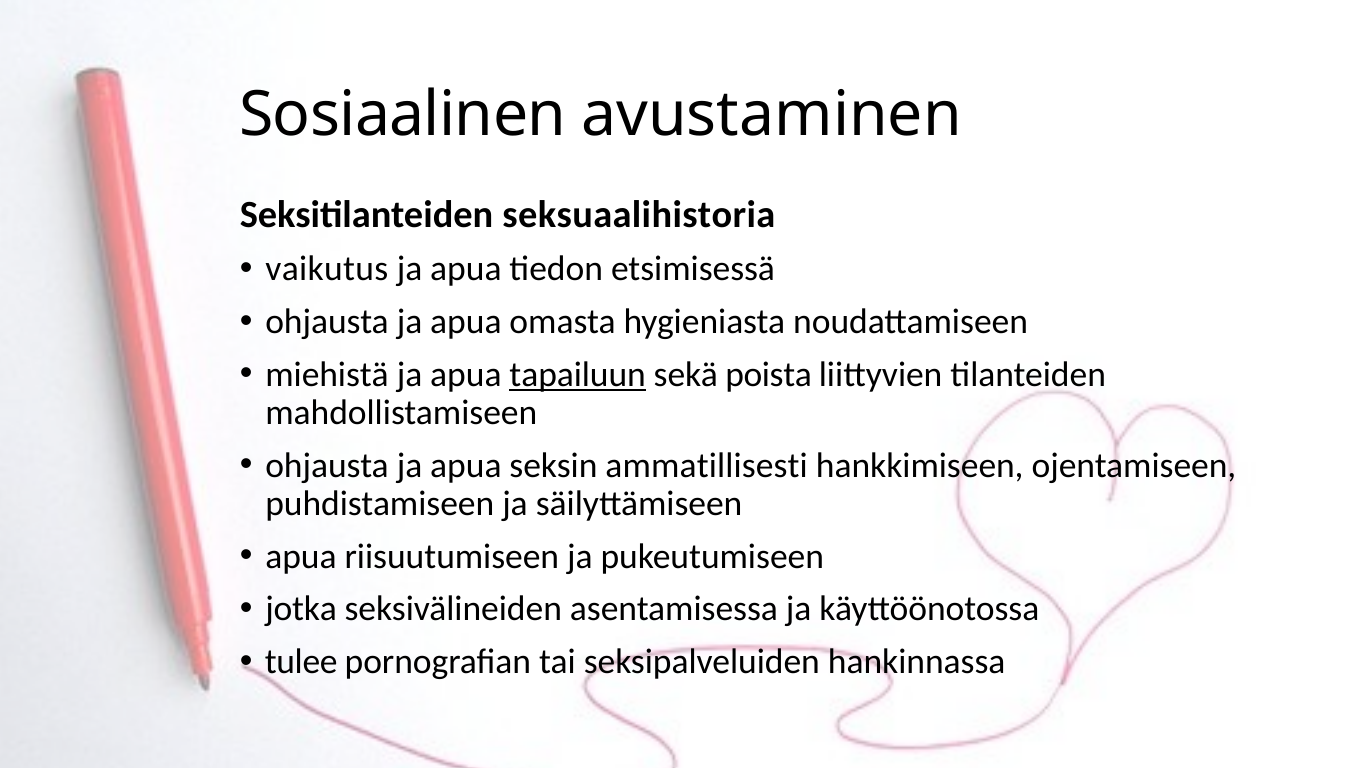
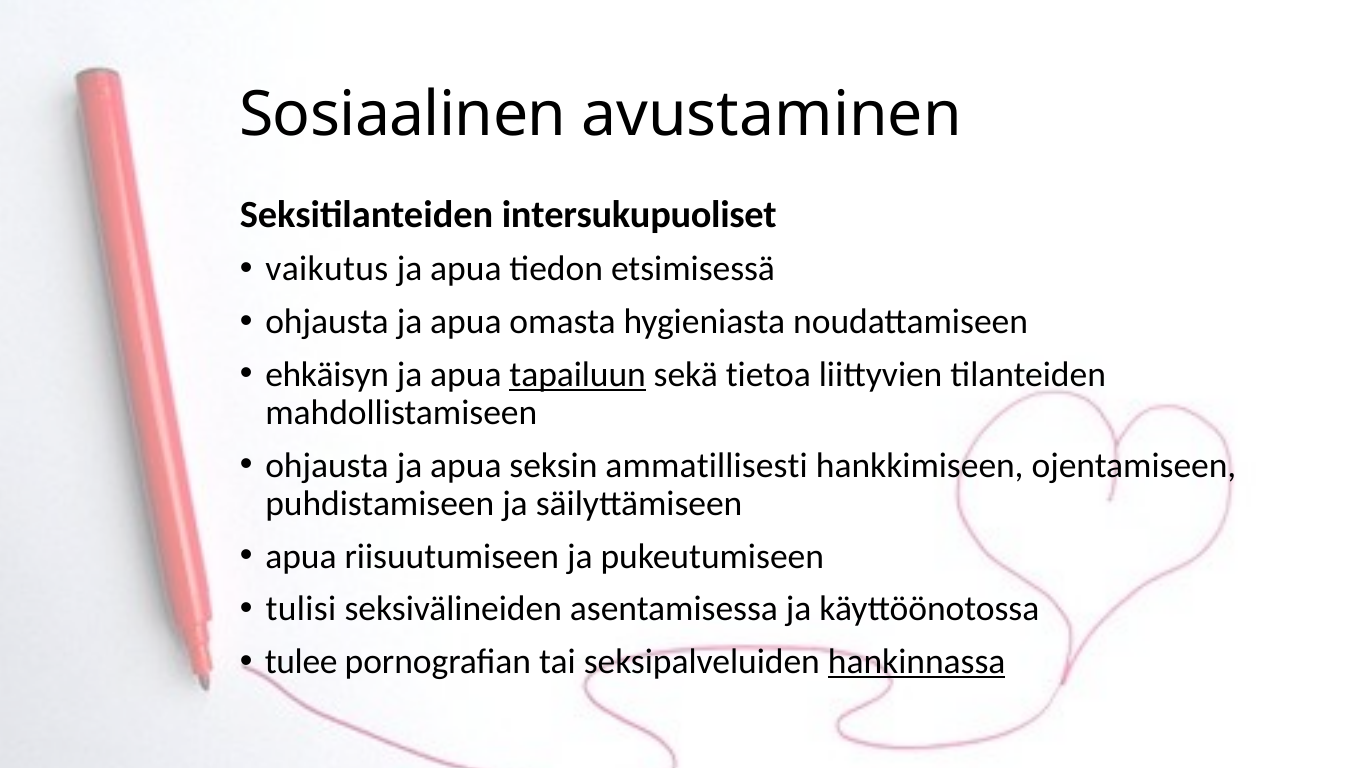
seksuaalihistoria: seksuaalihistoria -> intersukupuoliset
miehistä: miehistä -> ehkäisyn
poista: poista -> tietoa
jotka: jotka -> tulisi
hankinnassa underline: none -> present
